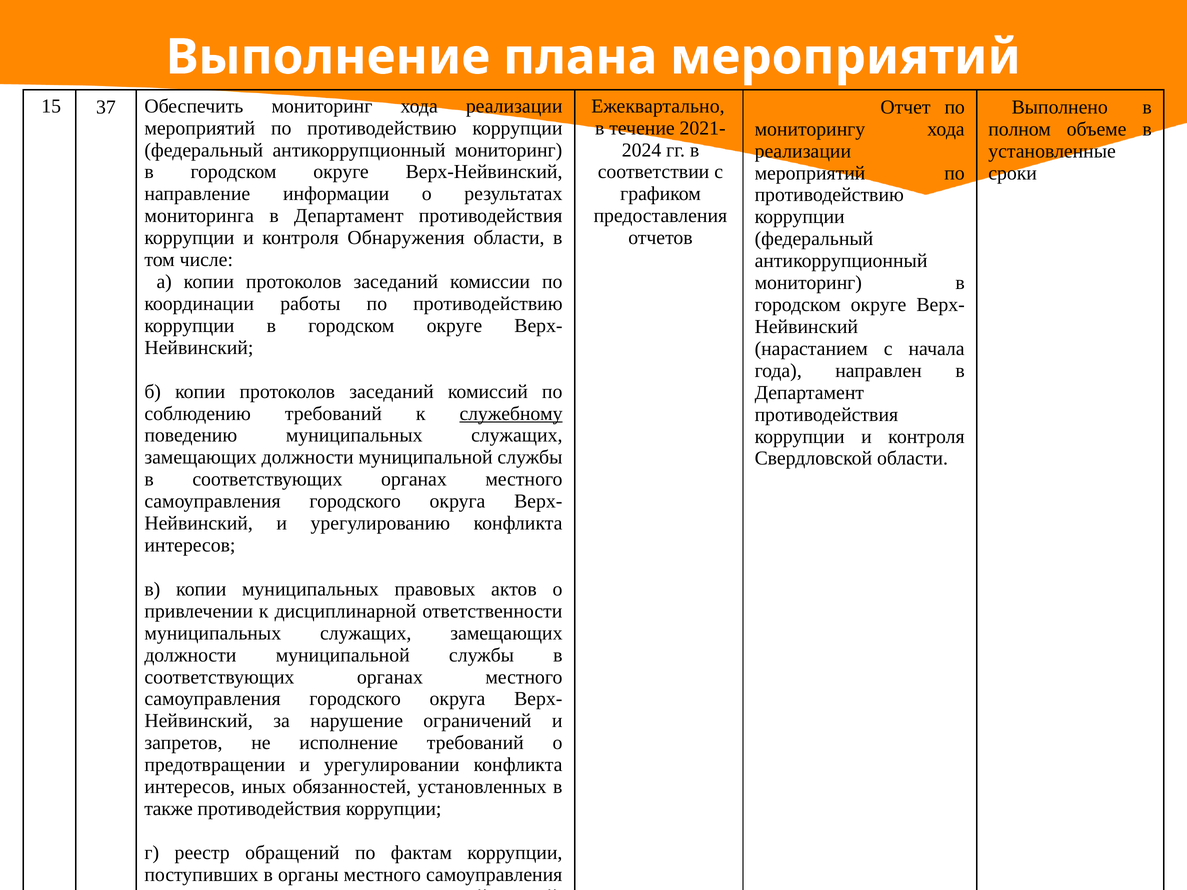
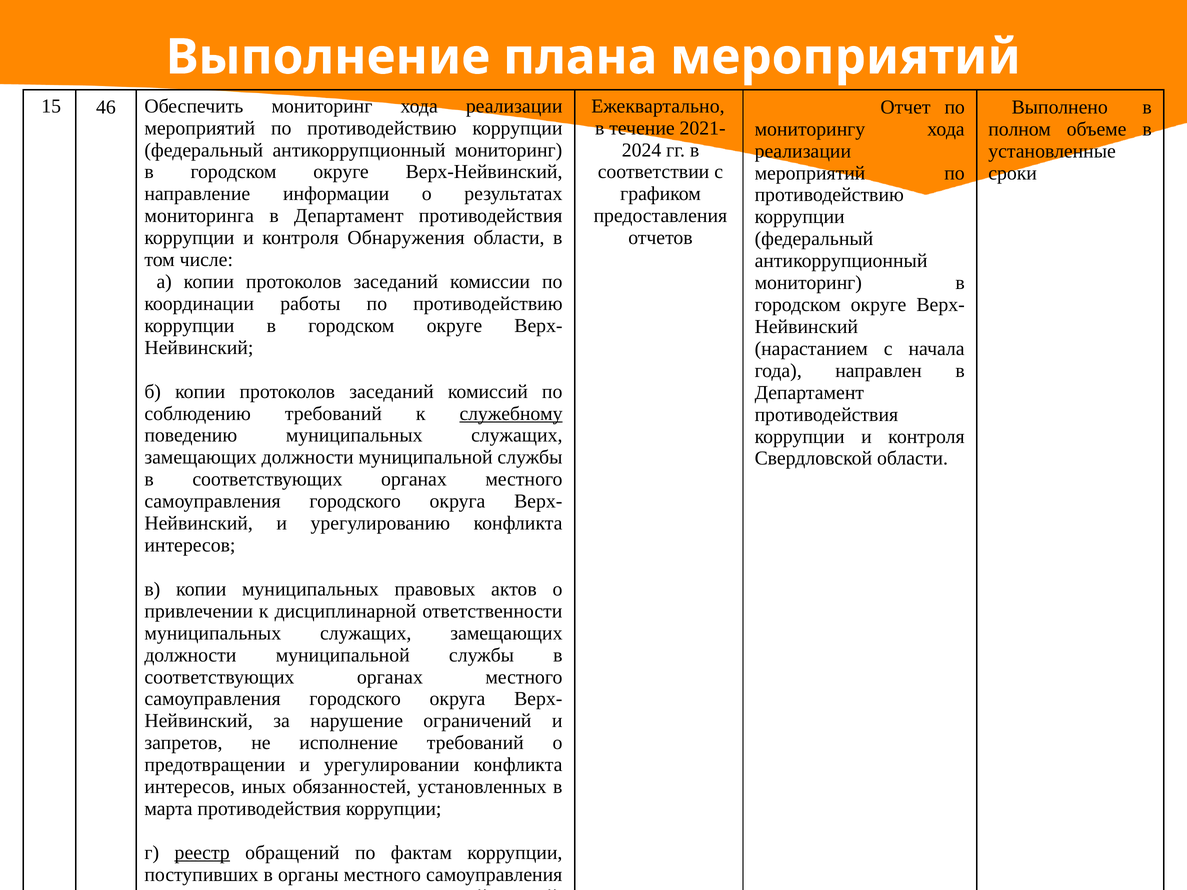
37: 37 -> 46
также: также -> марта
реестр underline: none -> present
